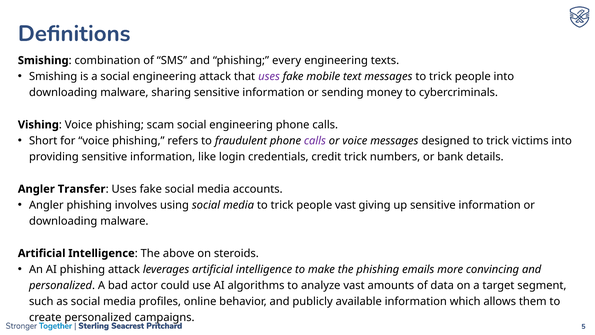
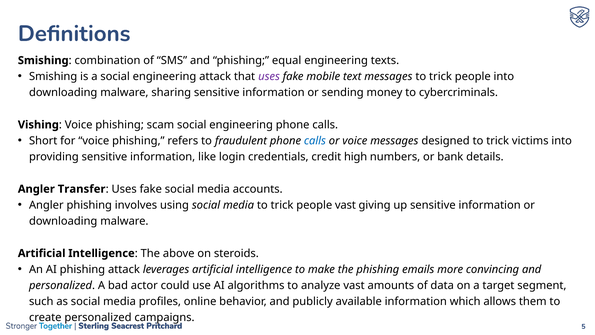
every: every -> equal
calls at (315, 141) colour: purple -> blue
credit trick: trick -> high
